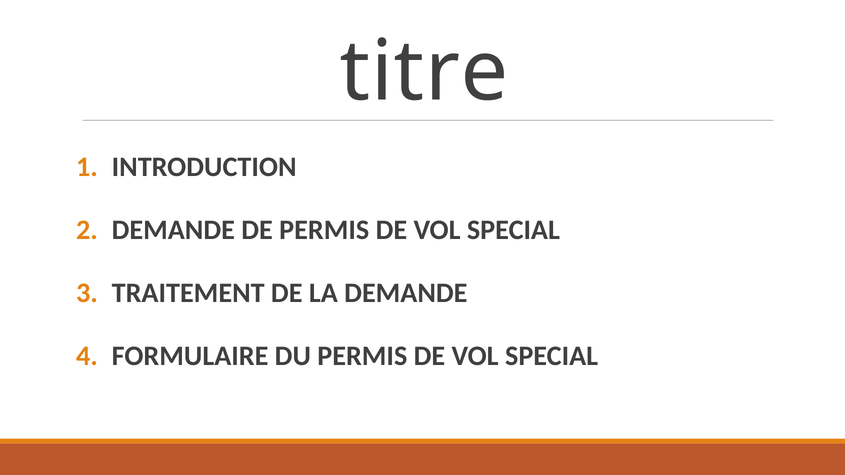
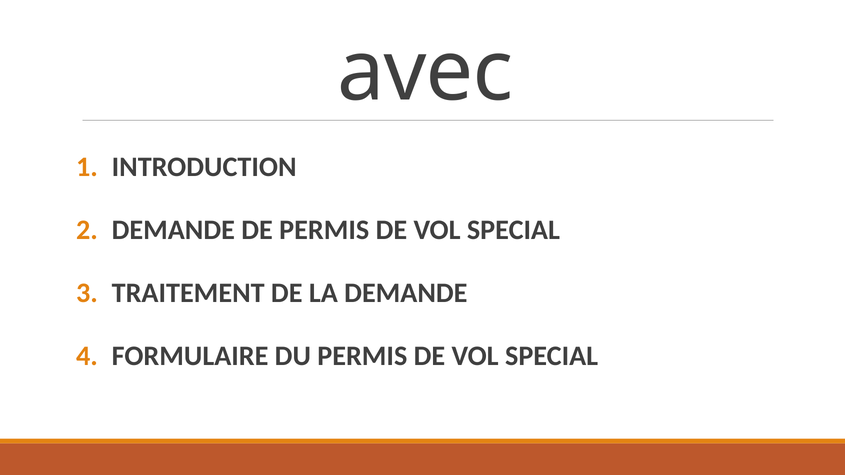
titre: titre -> avec
